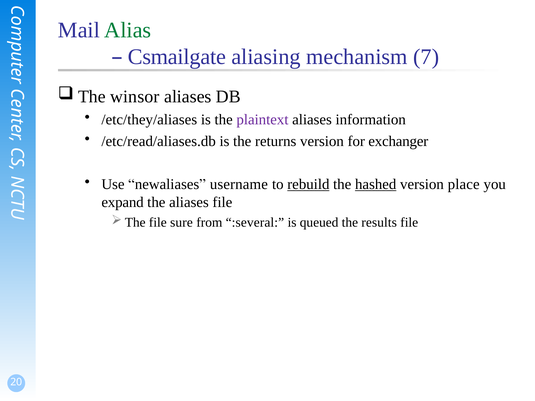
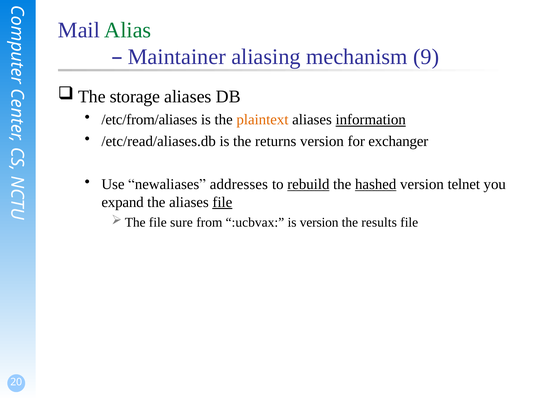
Csmailgate: Csmailgate -> Maintainer
7: 7 -> 9
winsor: winsor -> storage
/etc/they/aliases: /etc/they/aliases -> /etc/from/aliases
plaintext colour: purple -> orange
information underline: none -> present
username: username -> addresses
place: place -> telnet
file at (222, 202) underline: none -> present
:several: :several -> :ucbvax
is queued: queued -> version
